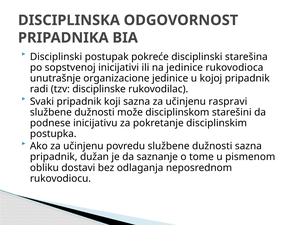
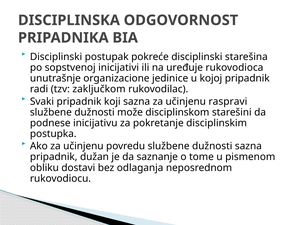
na jedinice: jedinice -> uređuje
disciplinske: disciplinske -> zaključkom
